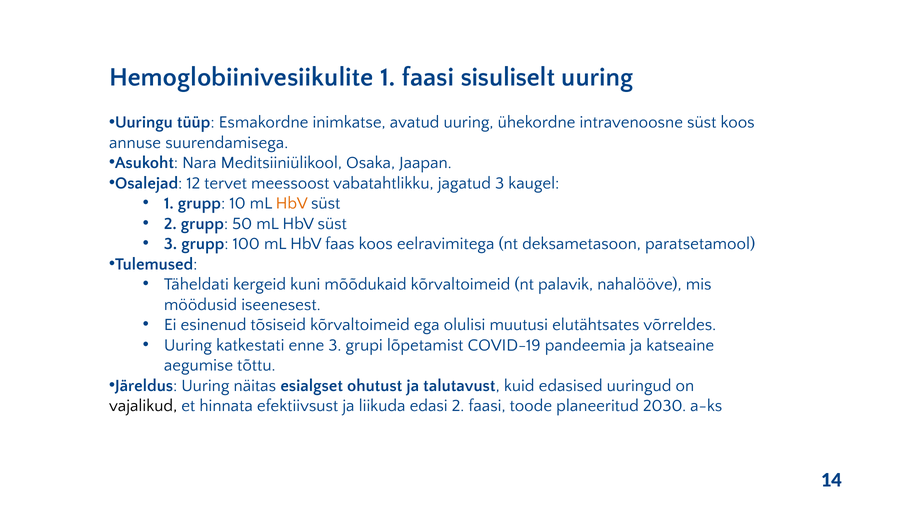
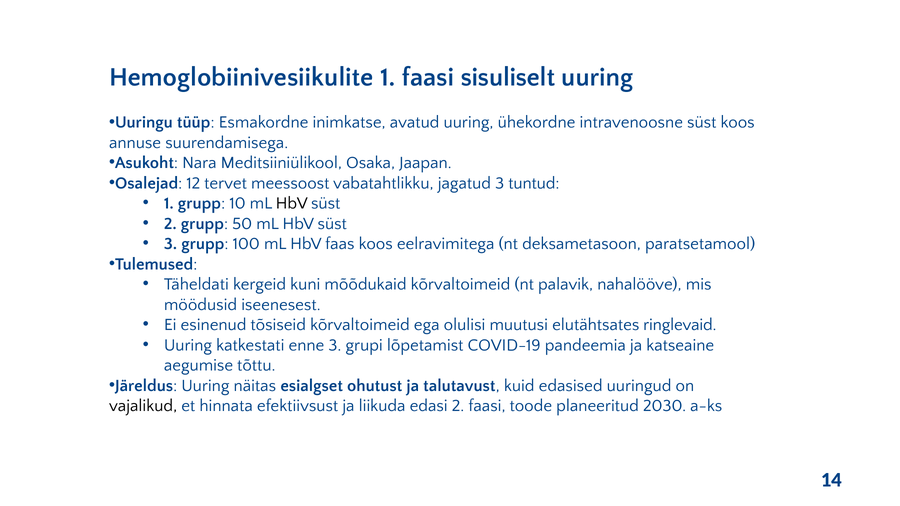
kaugel: kaugel -> tuntud
HbV at (292, 203) colour: orange -> black
võrreldes: võrreldes -> ringlevaid
